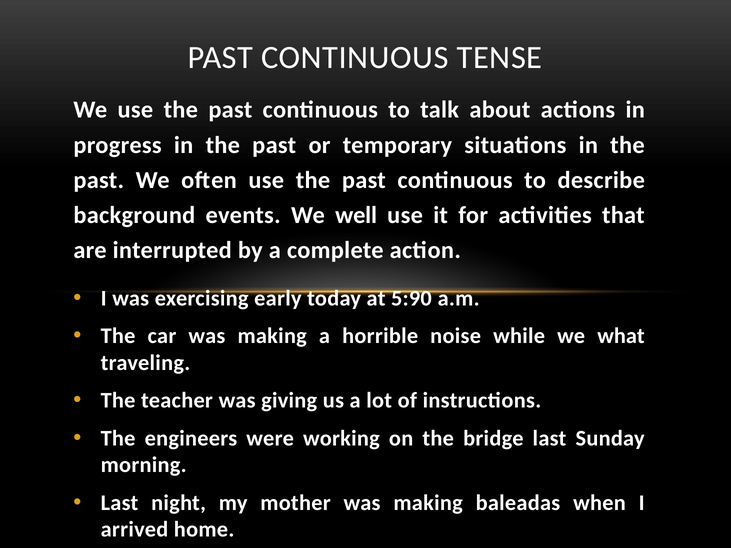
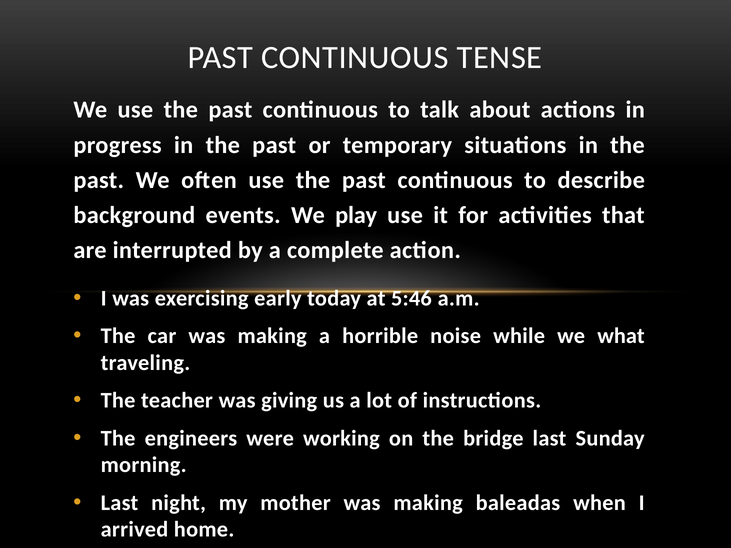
well: well -> play
5:90: 5:90 -> 5:46
